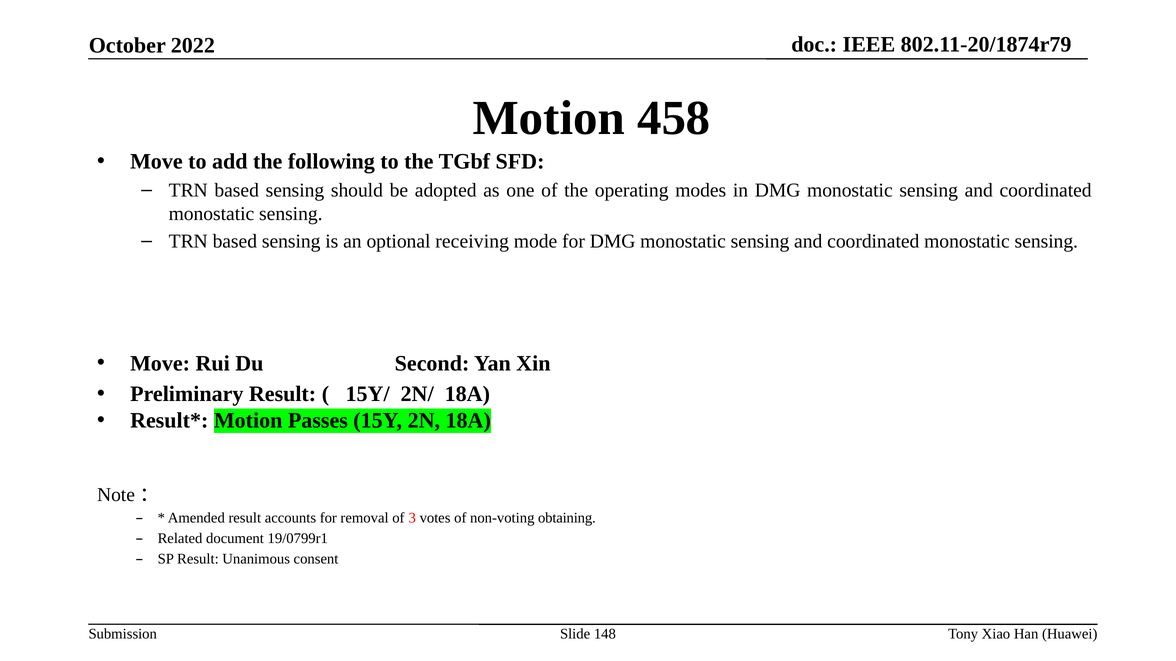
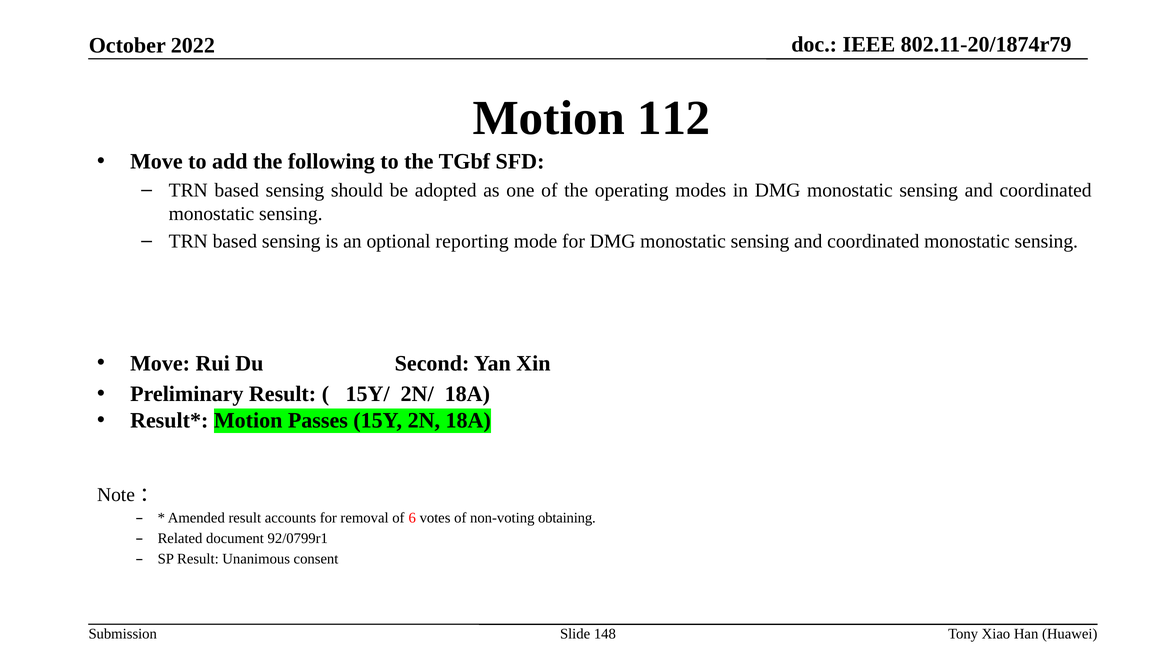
458: 458 -> 112
receiving: receiving -> reporting
3: 3 -> 6
19/0799r1: 19/0799r1 -> 92/0799r1
